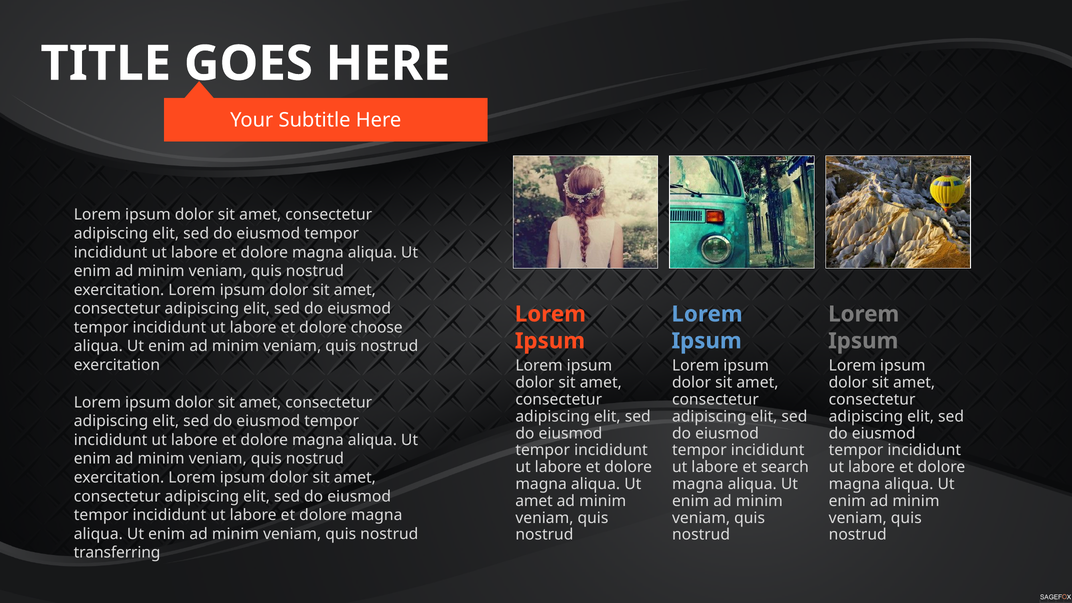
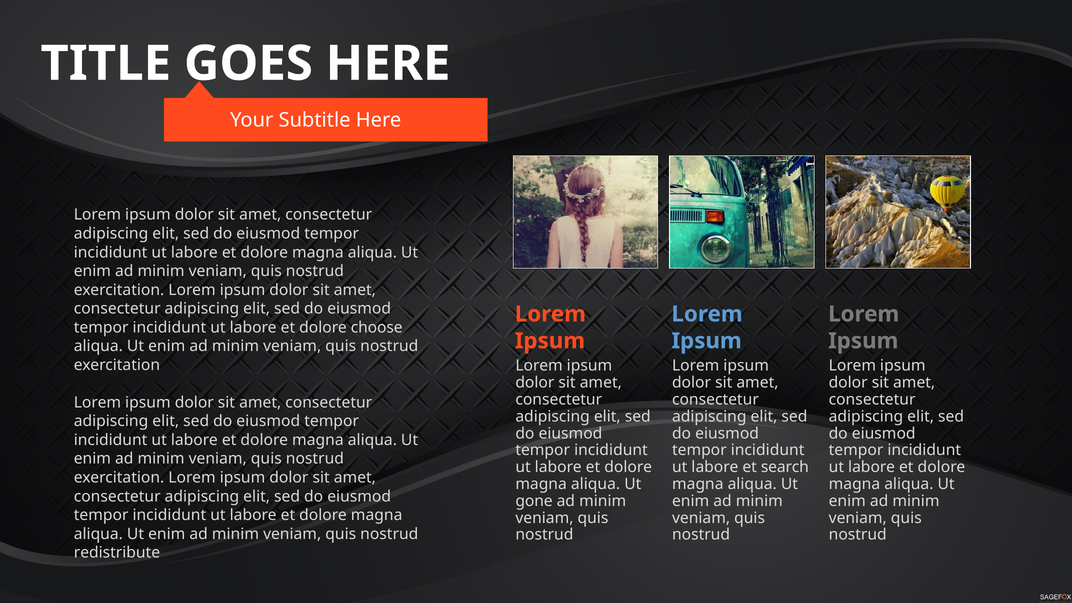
amet at (534, 501): amet -> gone
transferring: transferring -> redistribute
